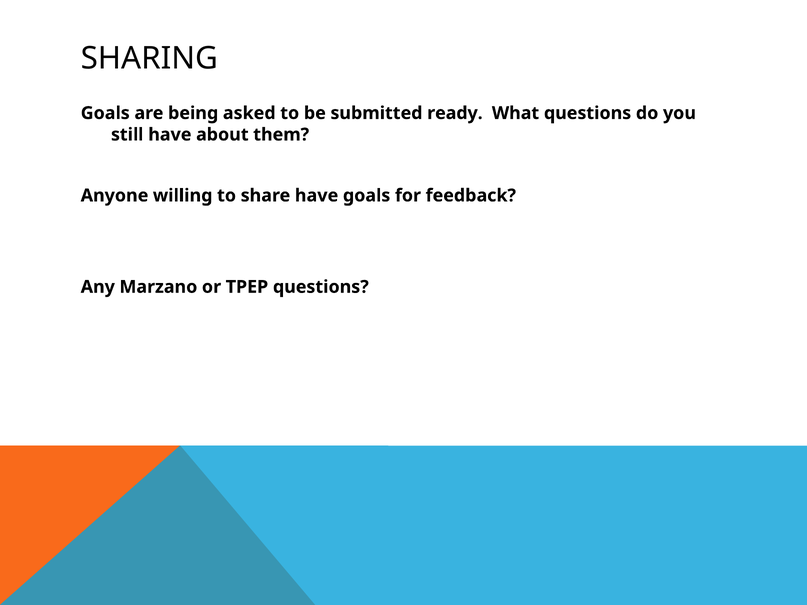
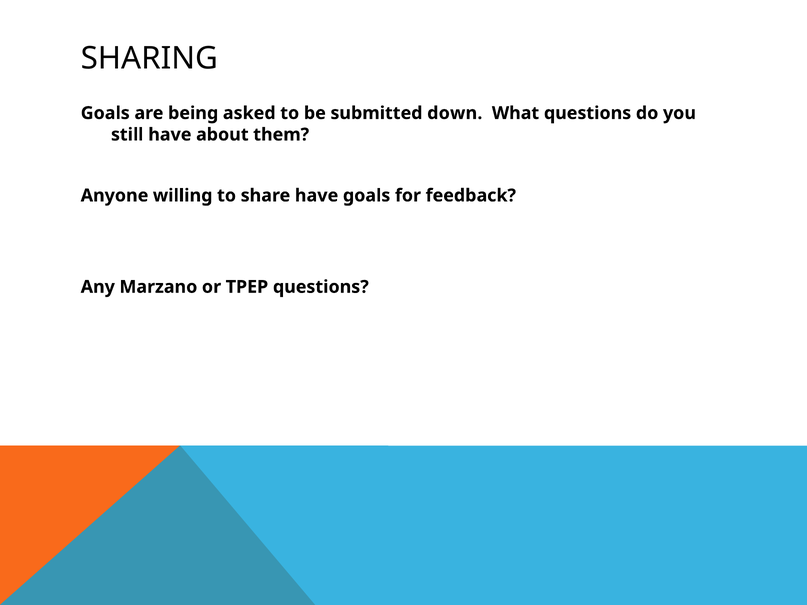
ready: ready -> down
